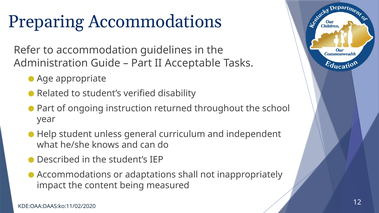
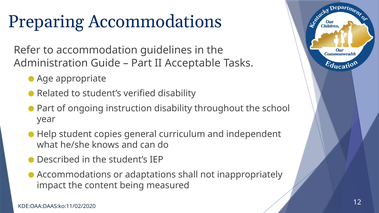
instruction returned: returned -> disability
unless: unless -> copies
